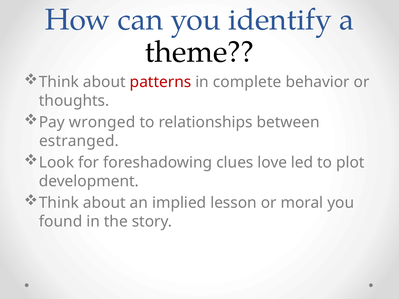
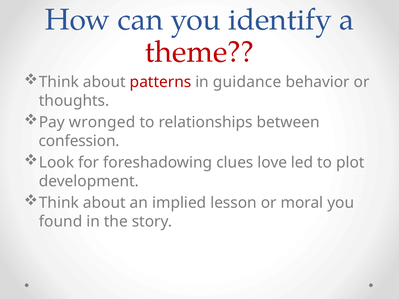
theme colour: black -> red
complete: complete -> guidance
estranged: estranged -> confession
